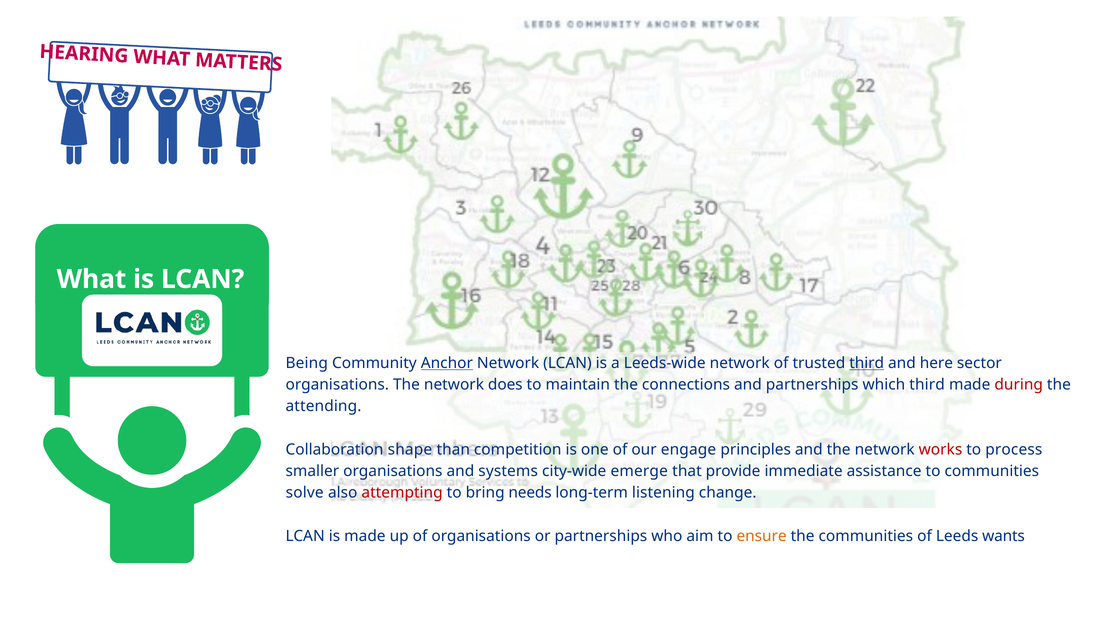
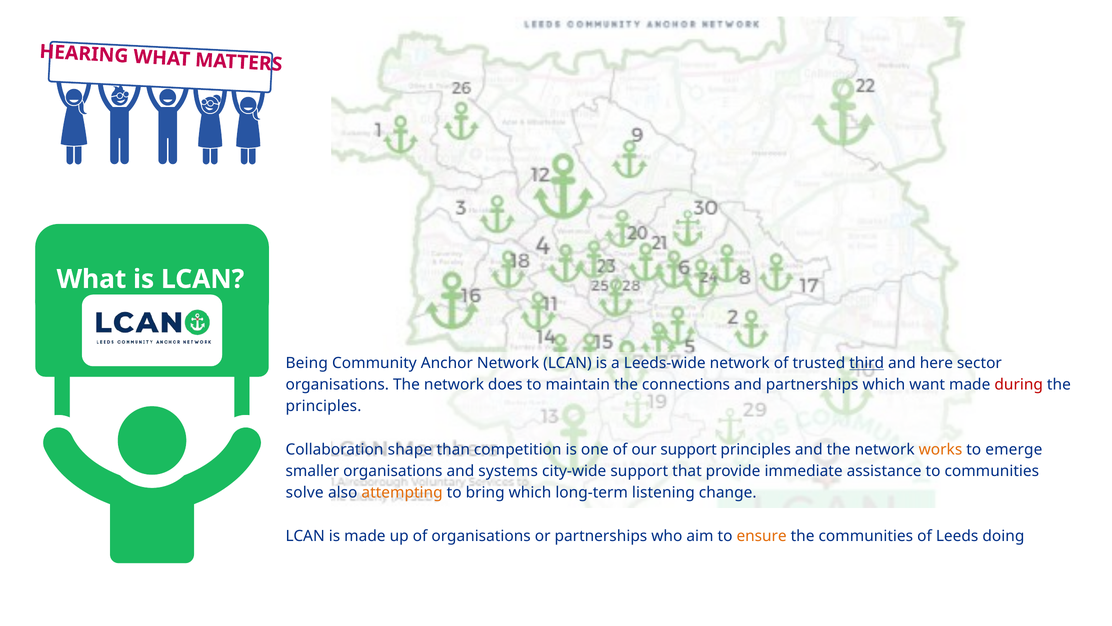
Anchor underline: present -> none
which third: third -> want
attending at (323, 406): attending -> principles
our engage: engage -> support
works colour: red -> orange
process: process -> emerge
city-wide emerge: emerge -> support
attempting colour: red -> orange
bring needs: needs -> which
wants: wants -> doing
